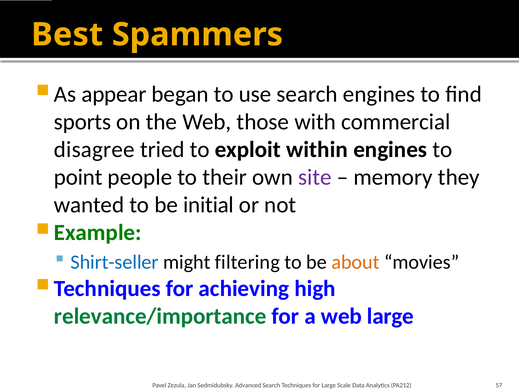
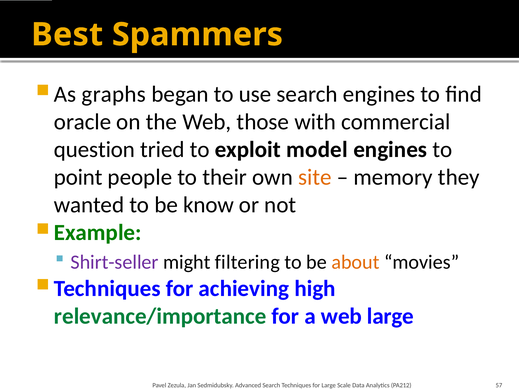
appear: appear -> graphs
sports: sports -> oracle
disagree: disagree -> question
within: within -> model
site colour: purple -> orange
initial: initial -> know
Shirt-seller colour: blue -> purple
